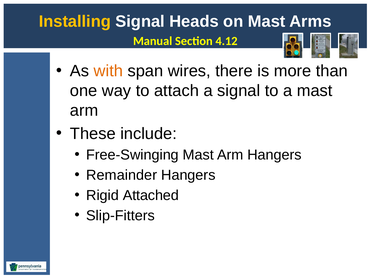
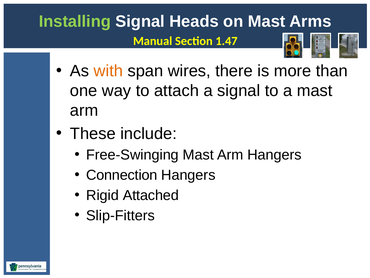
Installing colour: yellow -> light green
4.12: 4.12 -> 1.47
Remainder: Remainder -> Connection
